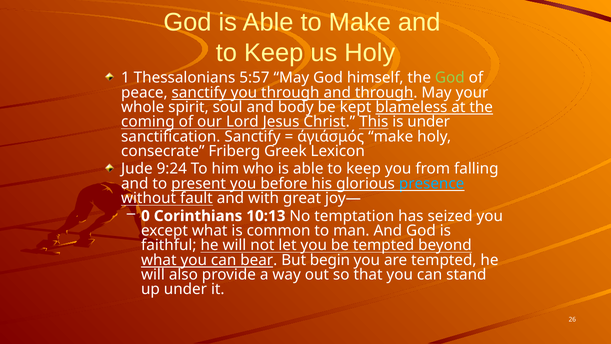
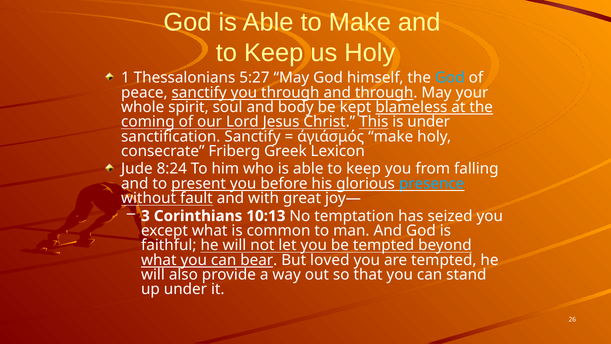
5:57: 5:57 -> 5:27
God at (450, 78) colour: light green -> light blue
9:24: 9:24 -> 8:24
0: 0 -> 3
begin: begin -> loved
